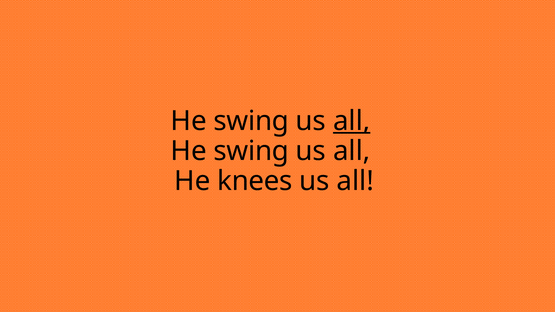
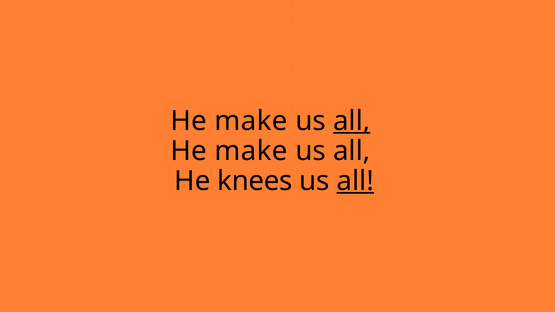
swing at (251, 121): swing -> make
swing at (251, 151): swing -> make
all at (355, 181) underline: none -> present
